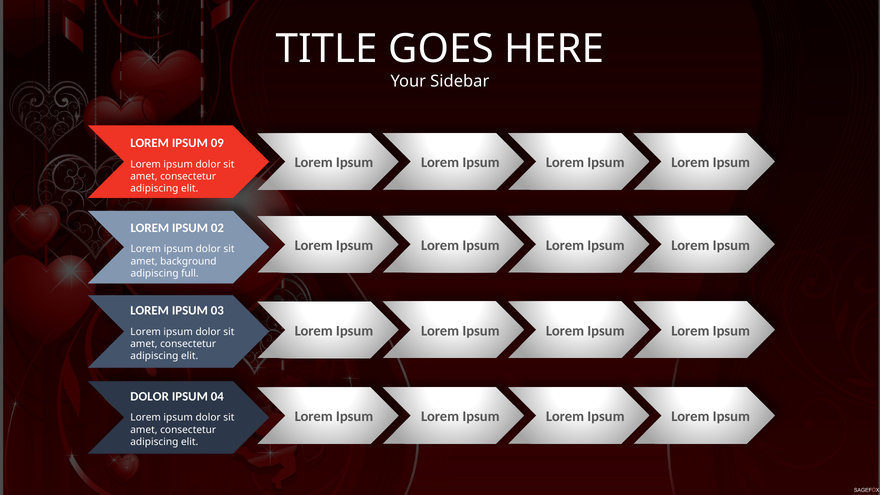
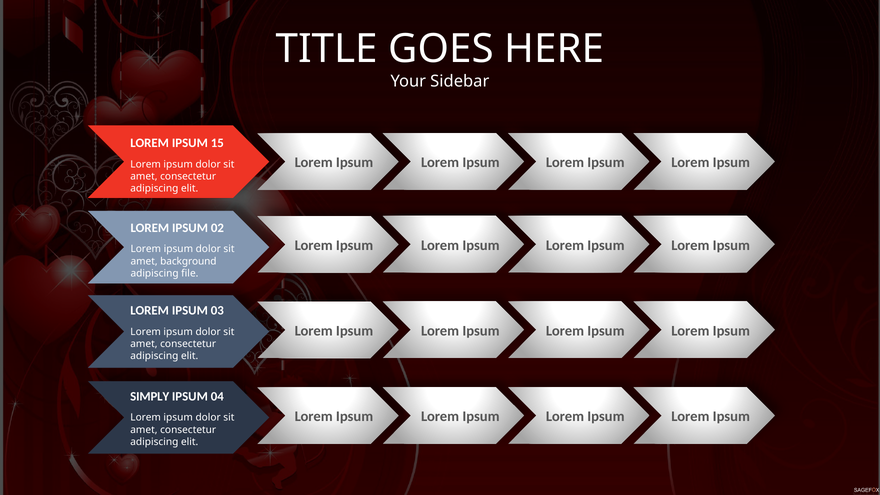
09: 09 -> 15
full: full -> file
DOLOR at (150, 396): DOLOR -> SIMPLY
